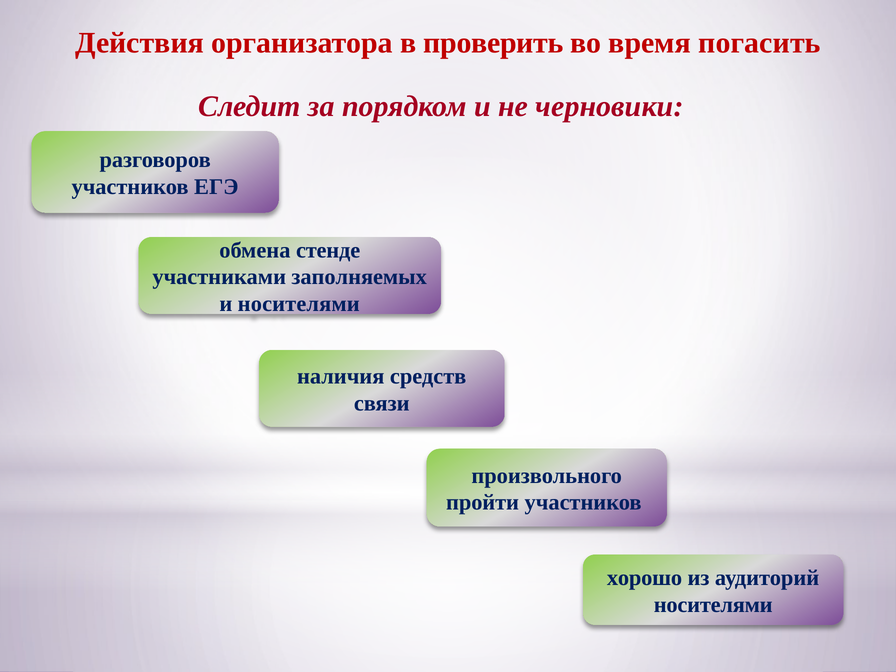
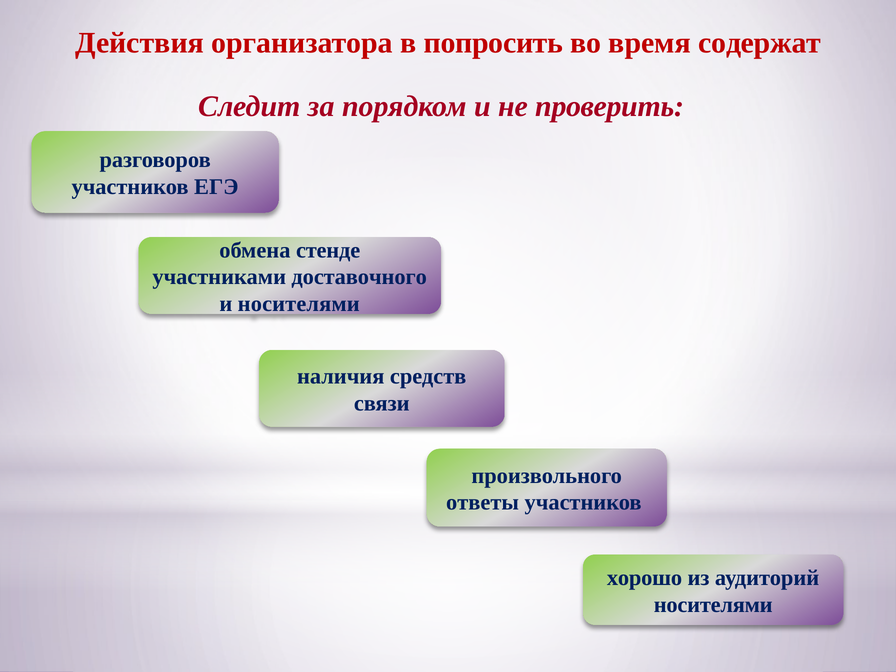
проверить: проверить -> попросить
погасить: погасить -> содержат
черновики: черновики -> проверить
заполняемых: заполняемых -> доставочного
пройти: пройти -> ответы
